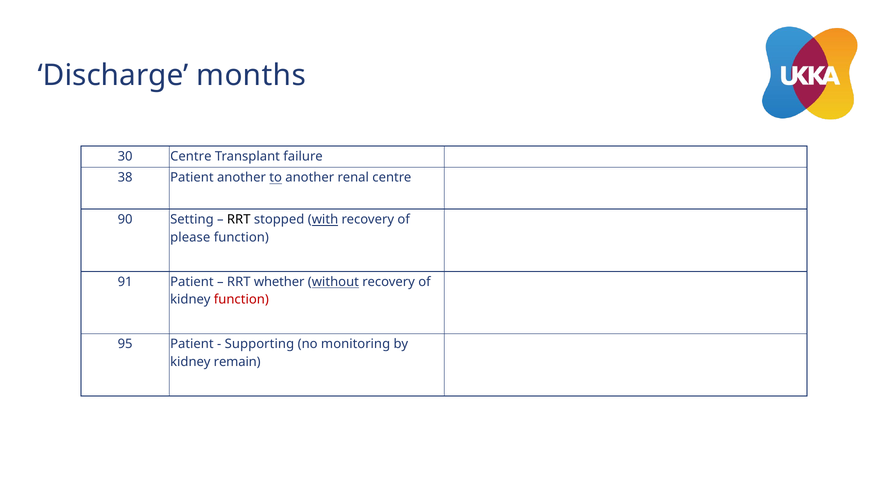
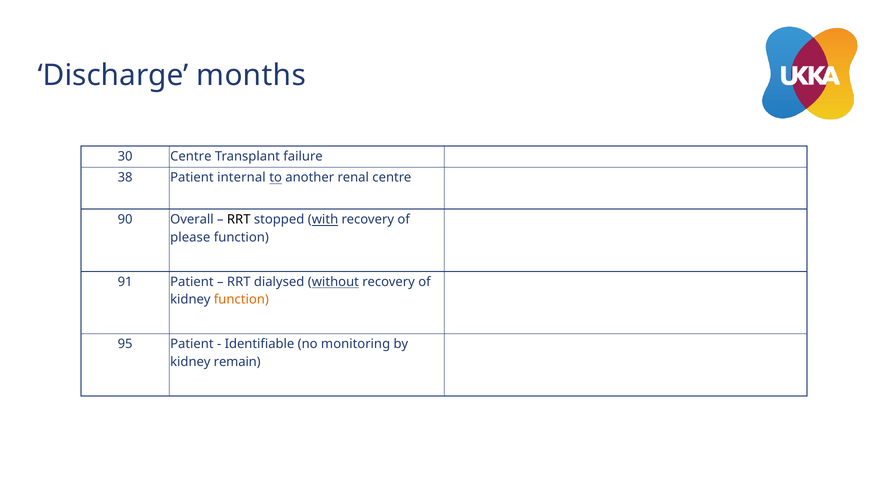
Patient another: another -> internal
Setting: Setting -> Overall
whether: whether -> dialysed
function at (241, 300) colour: red -> orange
Supporting: Supporting -> Identifiable
